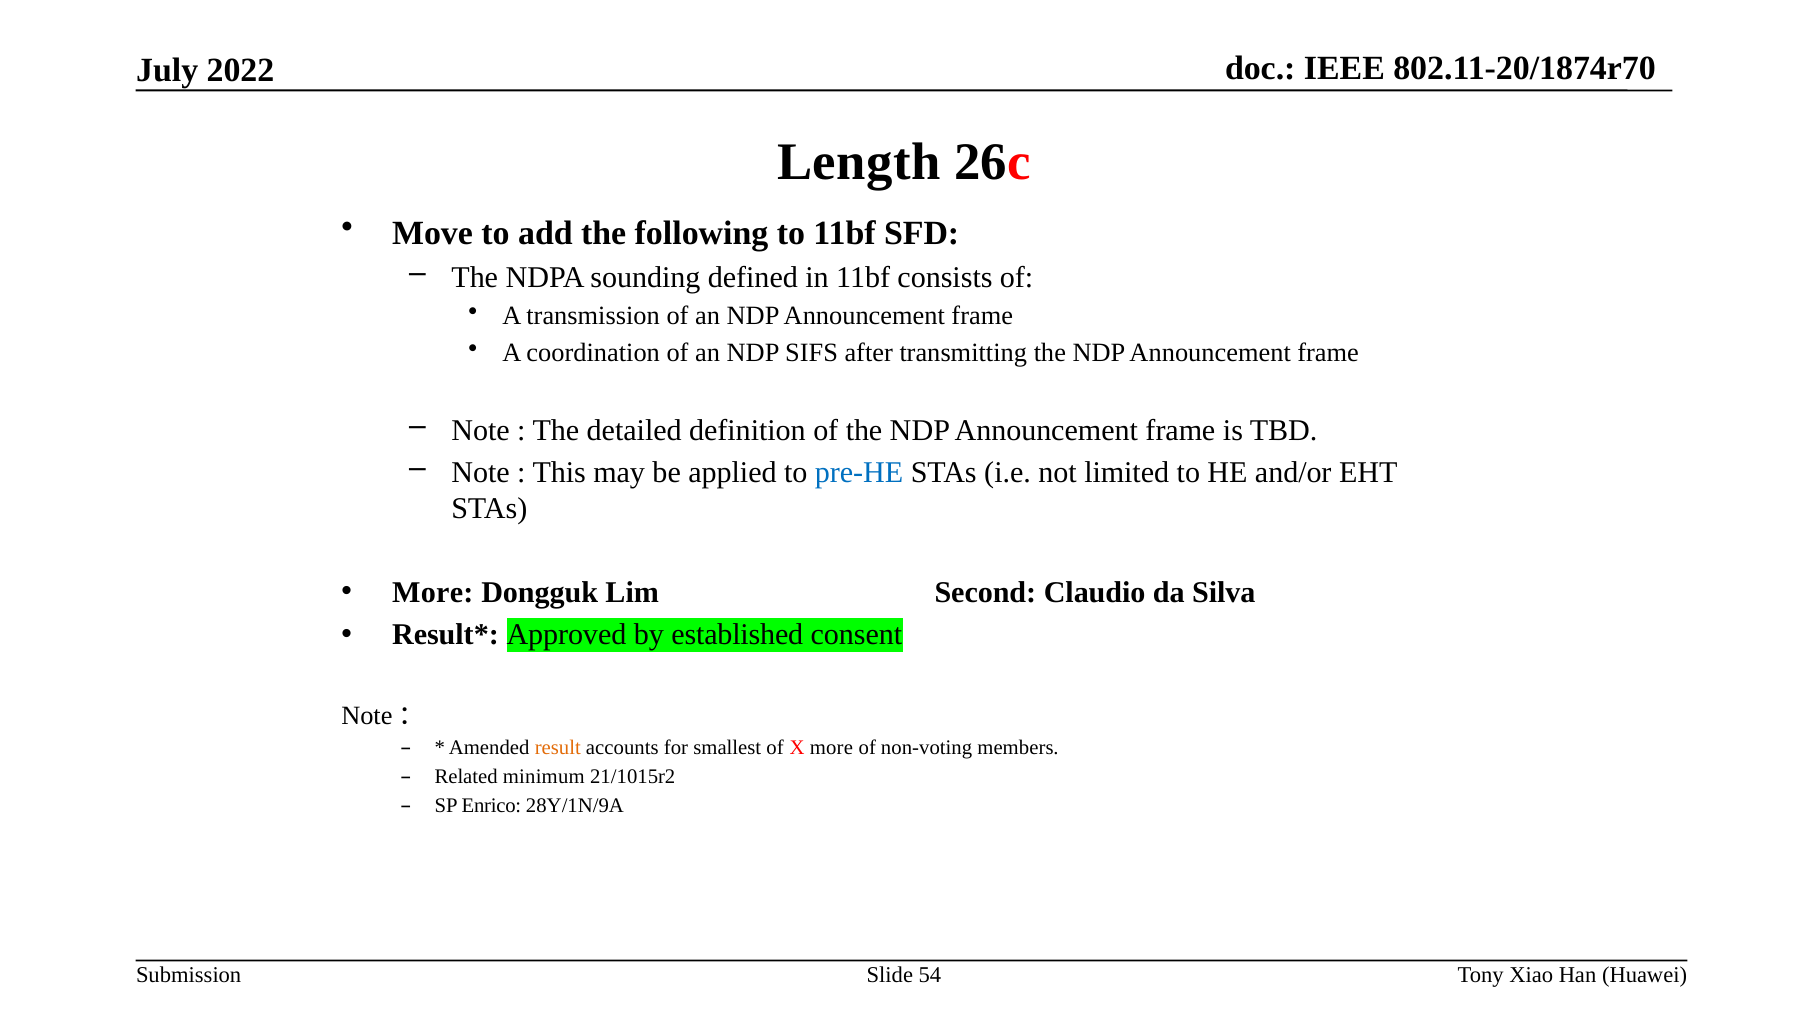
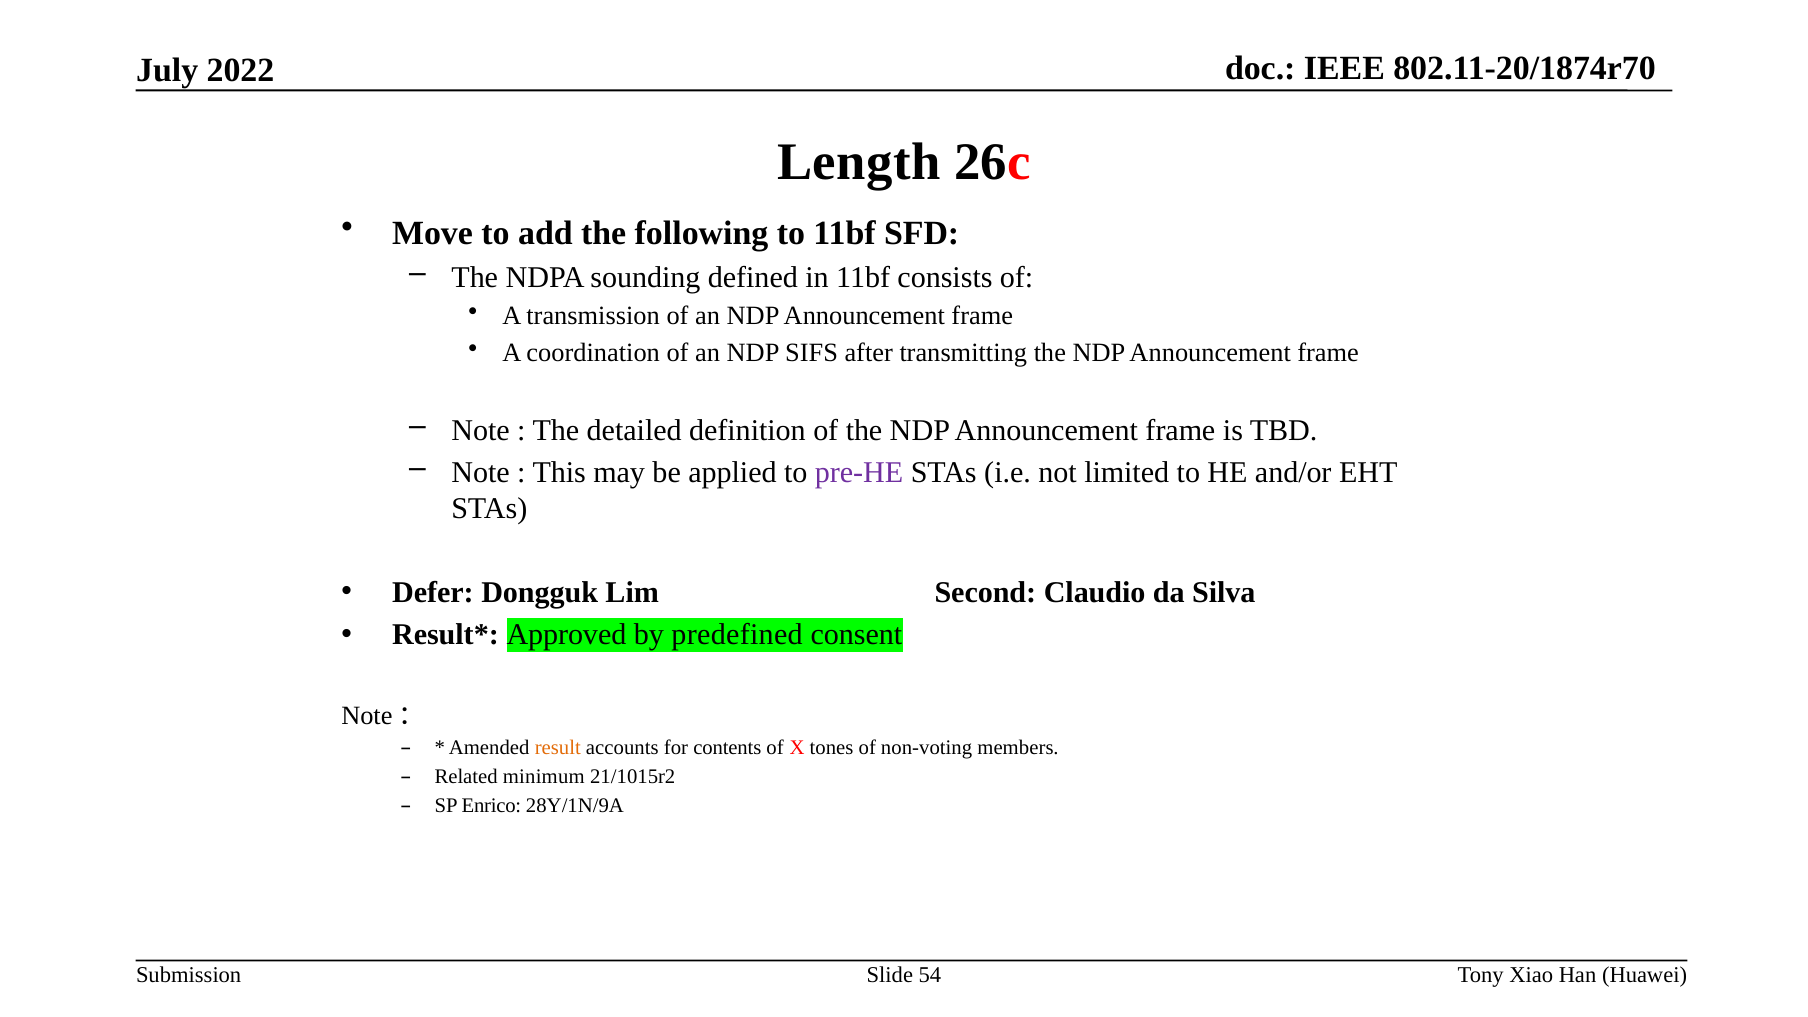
pre-HE colour: blue -> purple
More at (433, 593): More -> Defer
established: established -> predefined
smallest: smallest -> contents
X more: more -> tones
